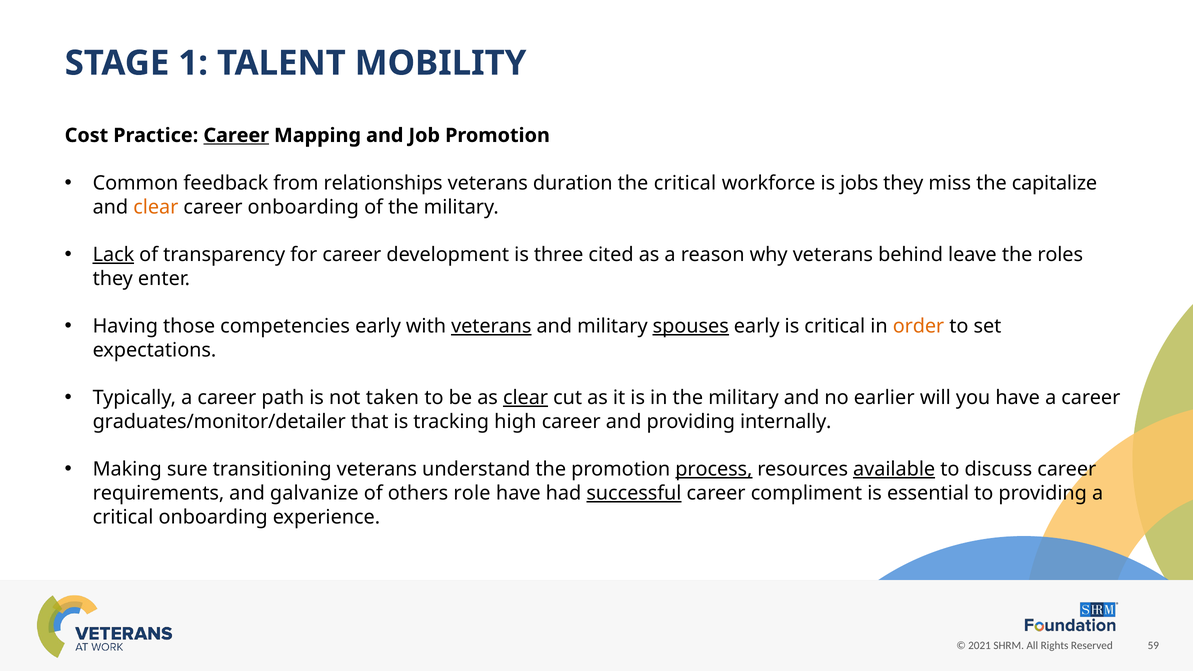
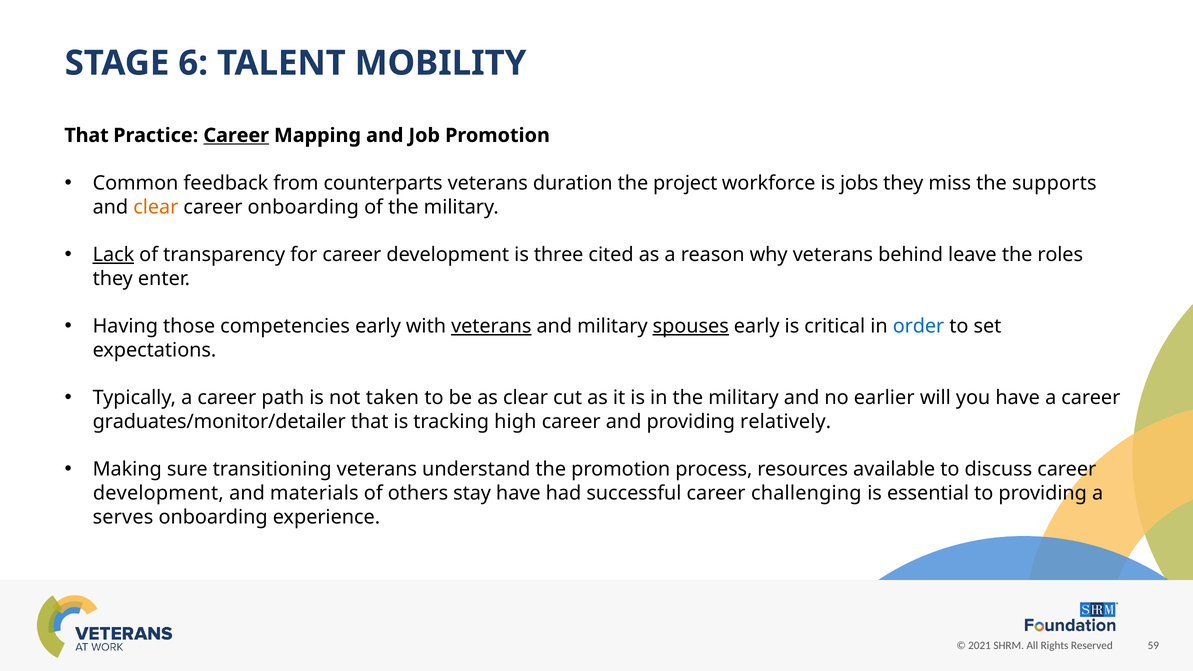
1: 1 -> 6
Cost at (86, 135): Cost -> That
relationships: relationships -> counterparts
the critical: critical -> project
capitalize: capitalize -> supports
order colour: orange -> blue
clear at (526, 398) underline: present -> none
internally: internally -> relatively
process underline: present -> none
available underline: present -> none
requirements at (158, 493): requirements -> development
galvanize: galvanize -> materials
role: role -> stay
successful underline: present -> none
compliment: compliment -> challenging
critical at (123, 517): critical -> serves
